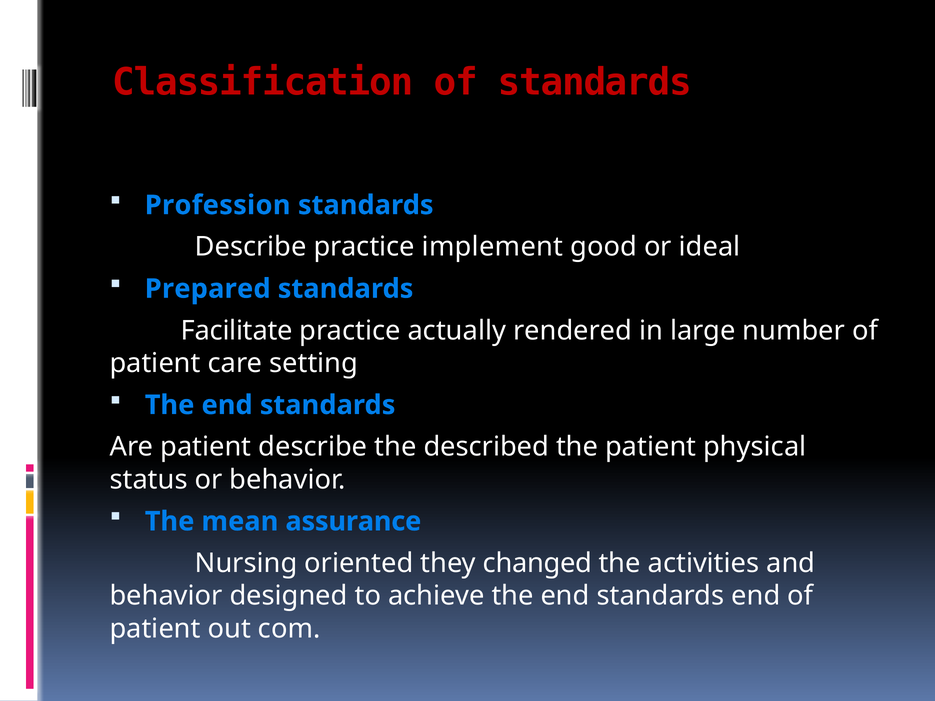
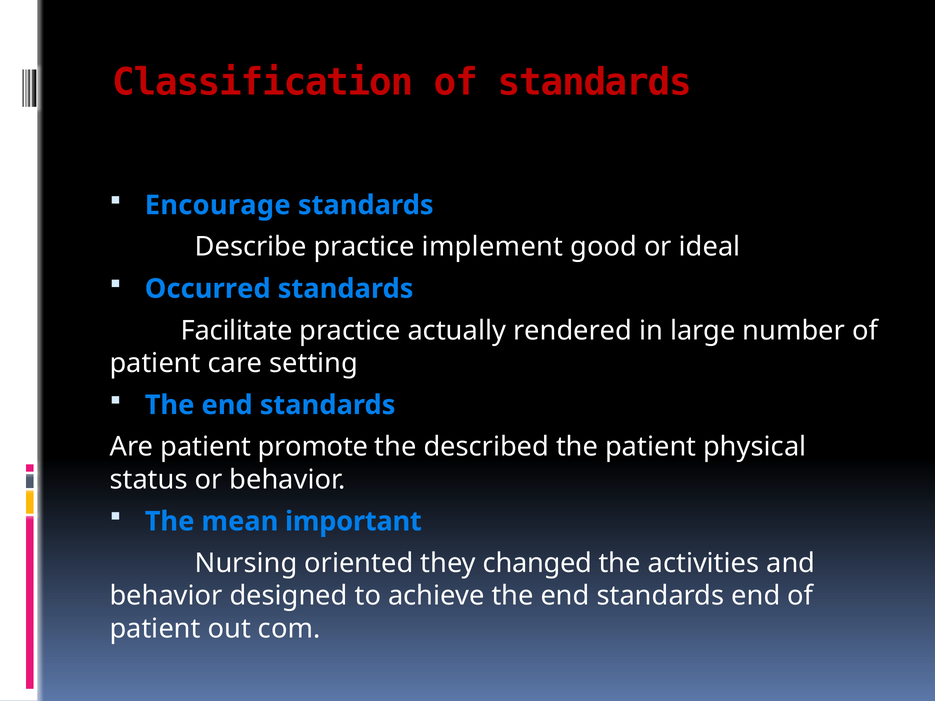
Profession: Profession -> Encourage
Prepared: Prepared -> Occurred
patient describe: describe -> promote
assurance: assurance -> important
